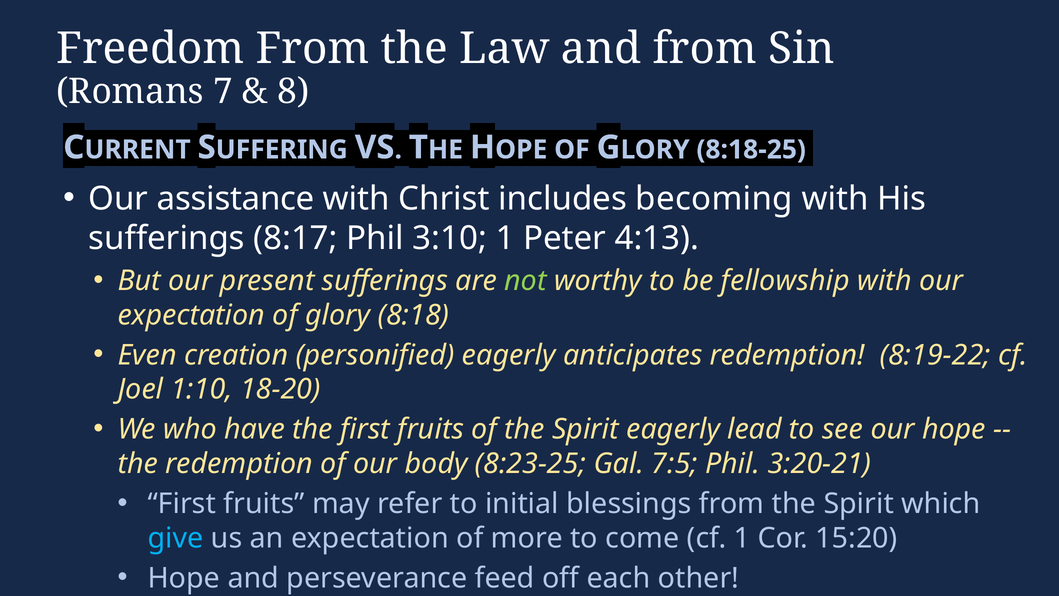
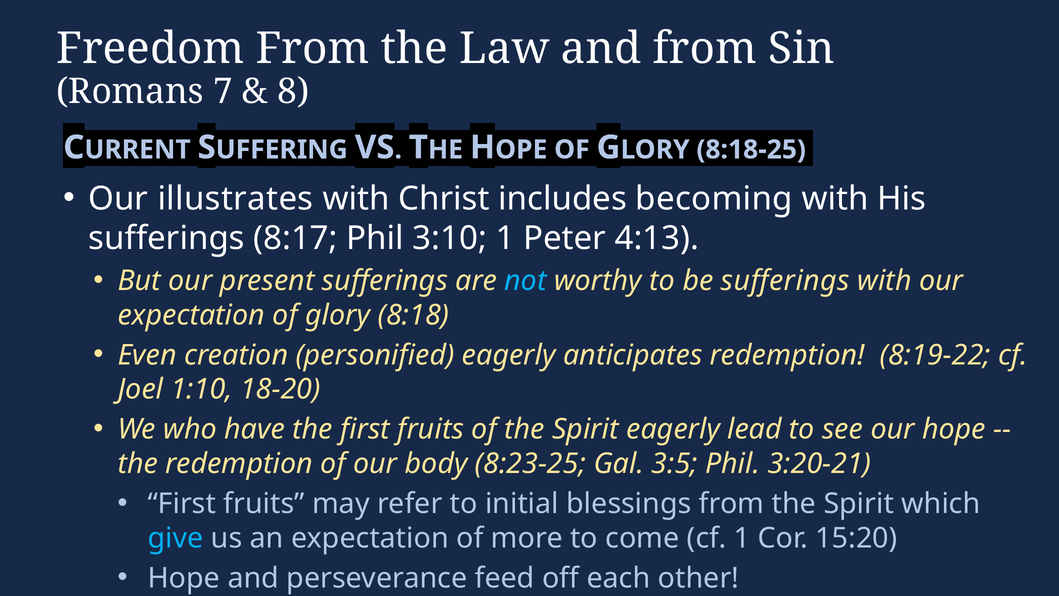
assistance: assistance -> illustrates
not colour: light green -> light blue
be fellowship: fellowship -> sufferings
7:5: 7:5 -> 3:5
